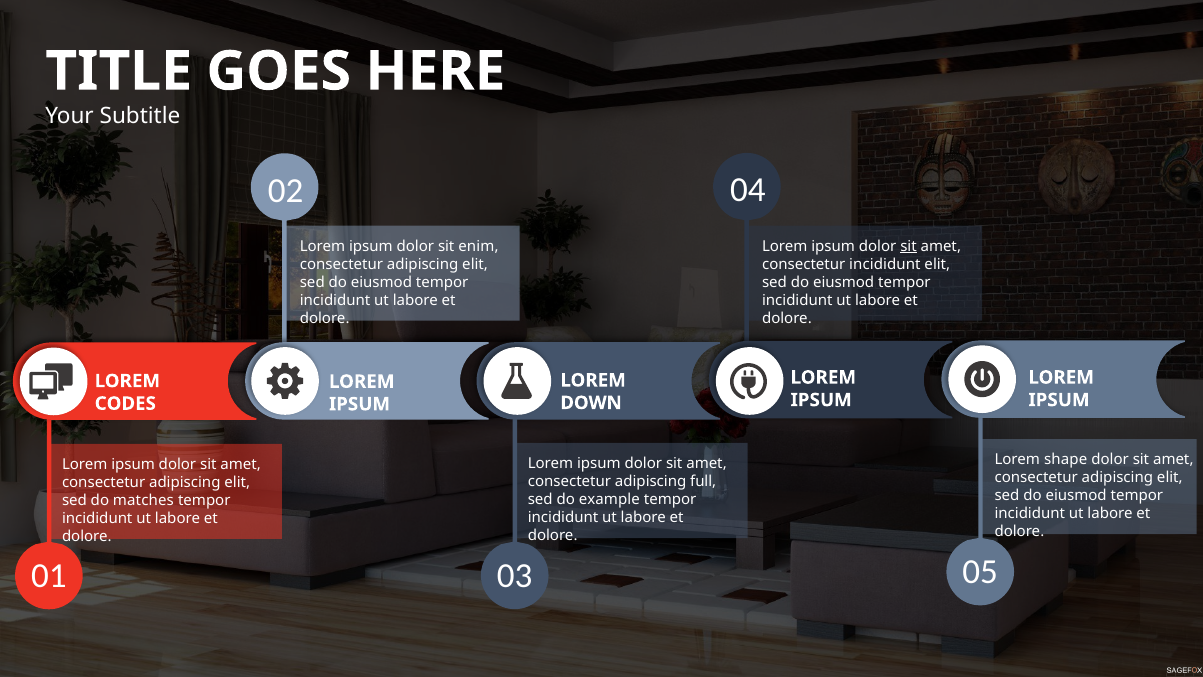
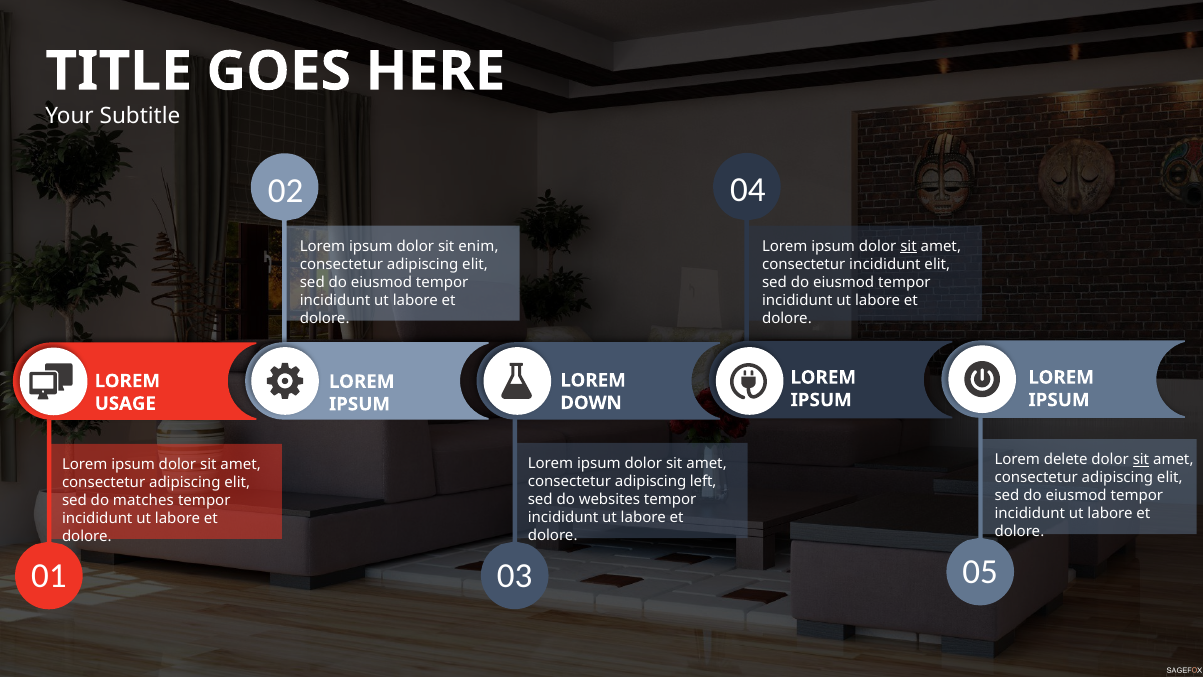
CODES: CODES -> USAGE
shape: shape -> delete
sit at (1141, 459) underline: none -> present
full: full -> left
example: example -> websites
